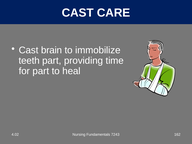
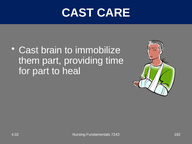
teeth: teeth -> them
